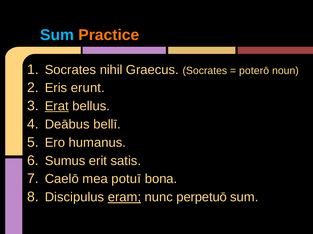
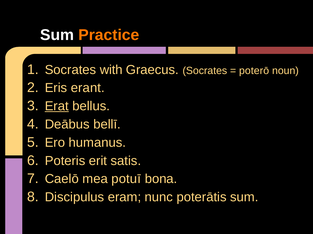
Sum at (57, 35) colour: light blue -> white
nihil: nihil -> with
erunt: erunt -> erant
Sumus: Sumus -> Poteris
eram underline: present -> none
perpetuō: perpetuō -> poterātis
